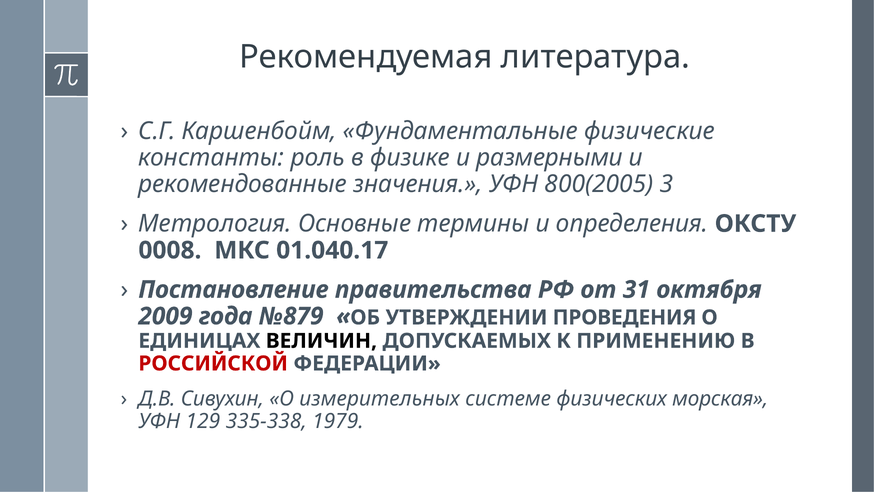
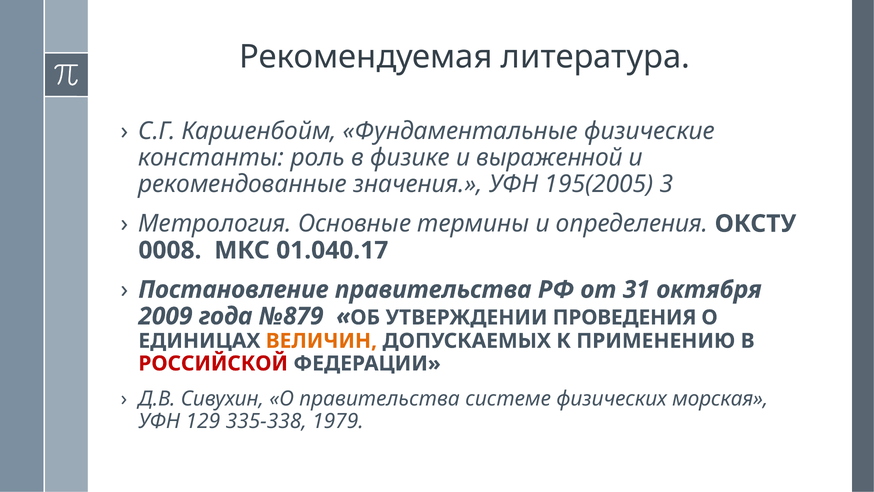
размерными: размерными -> выраженной
800(2005: 800(2005 -> 195(2005
ВЕЛИЧИН colour: black -> orange
О измерительных: измерительных -> правительства
